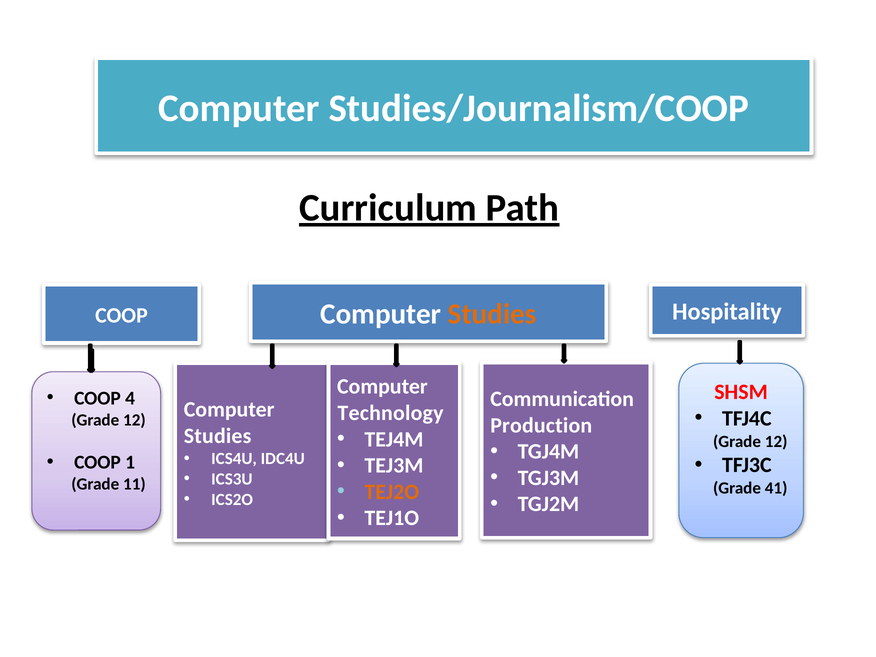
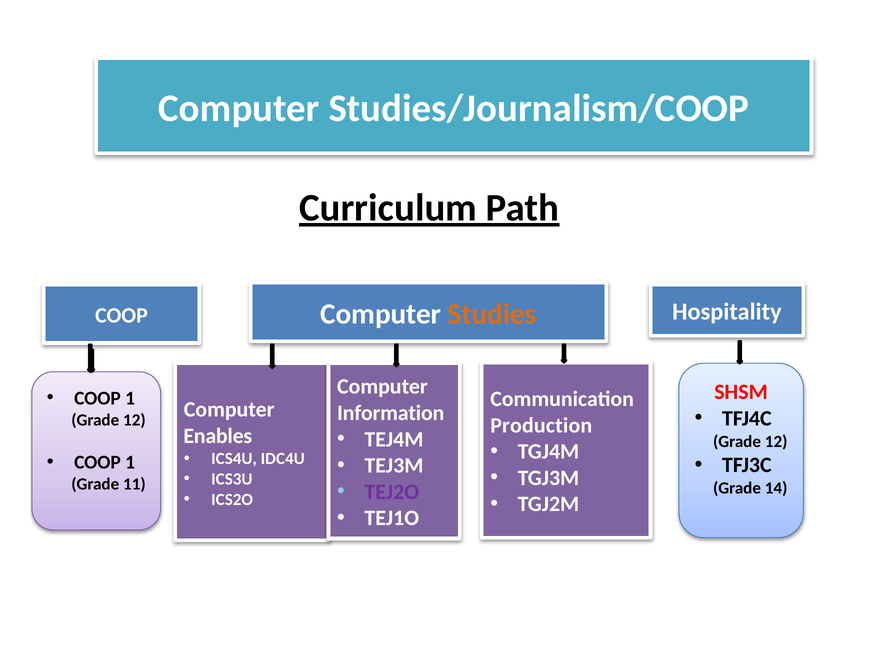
4 at (130, 398): 4 -> 1
Technology: Technology -> Information
Studies at (218, 436): Studies -> Enables
TEJ2O colour: orange -> purple
41: 41 -> 14
